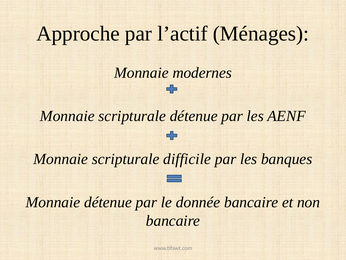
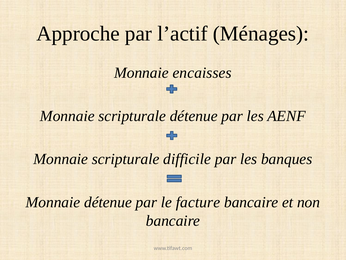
modernes: modernes -> encaisses
donnée: donnée -> facture
